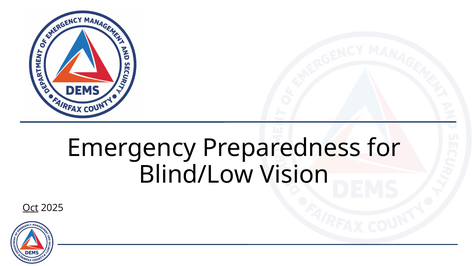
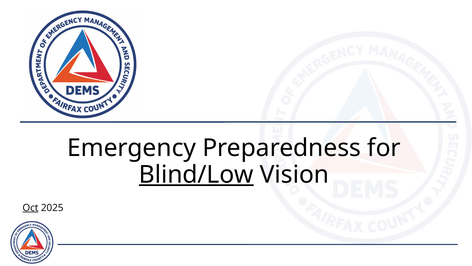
Blind/Low underline: none -> present
